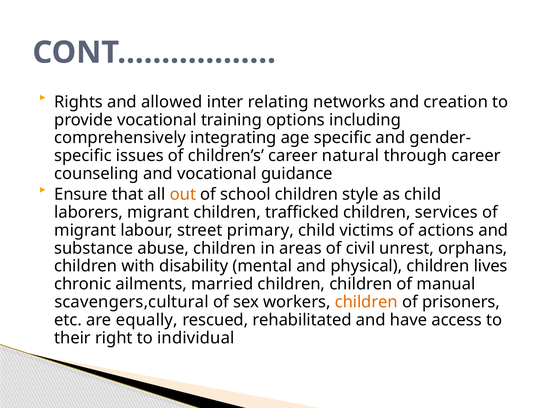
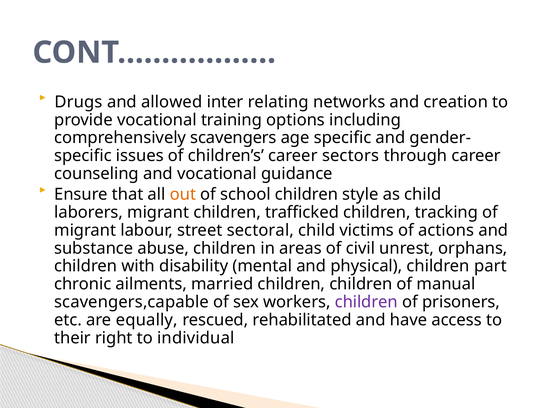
Rights: Rights -> Drugs
integrating: integrating -> scavengers
natural: natural -> sectors
services: services -> tracking
primary: primary -> sectoral
lives: lives -> part
scavengers,cultural: scavengers,cultural -> scavengers,capable
children at (366, 302) colour: orange -> purple
